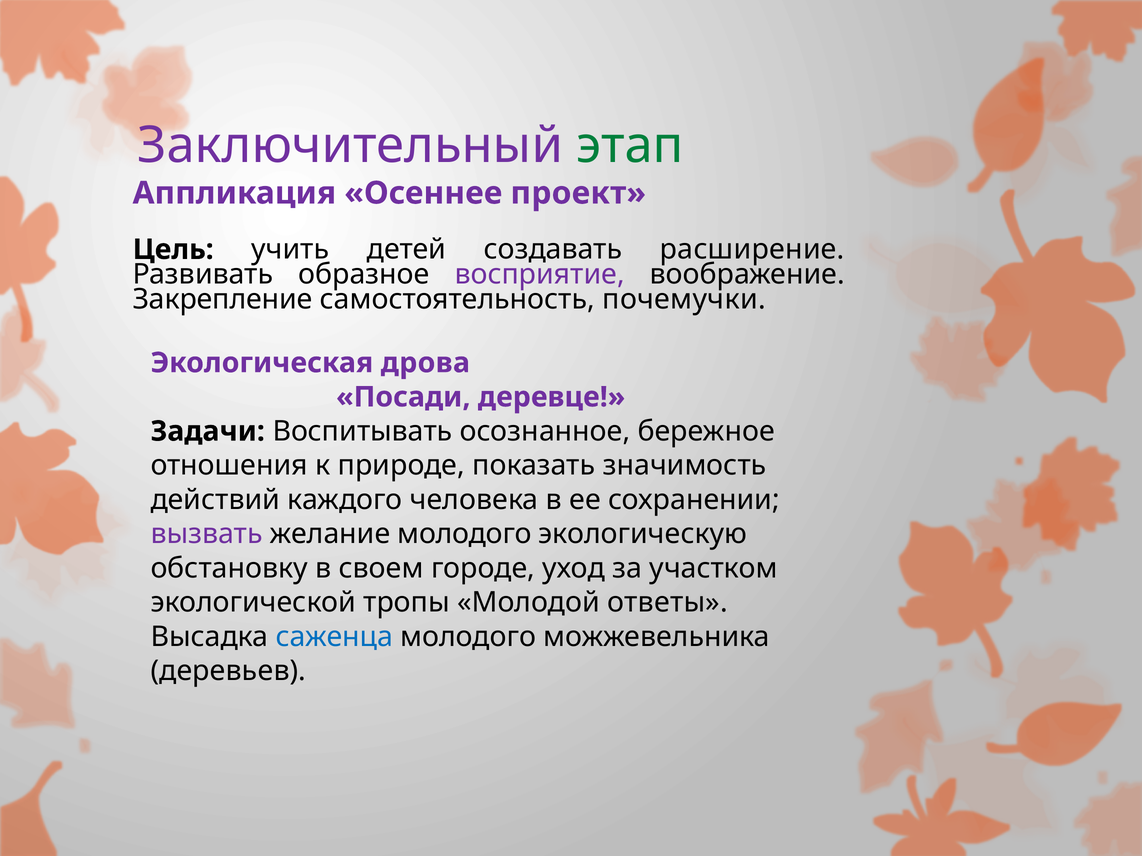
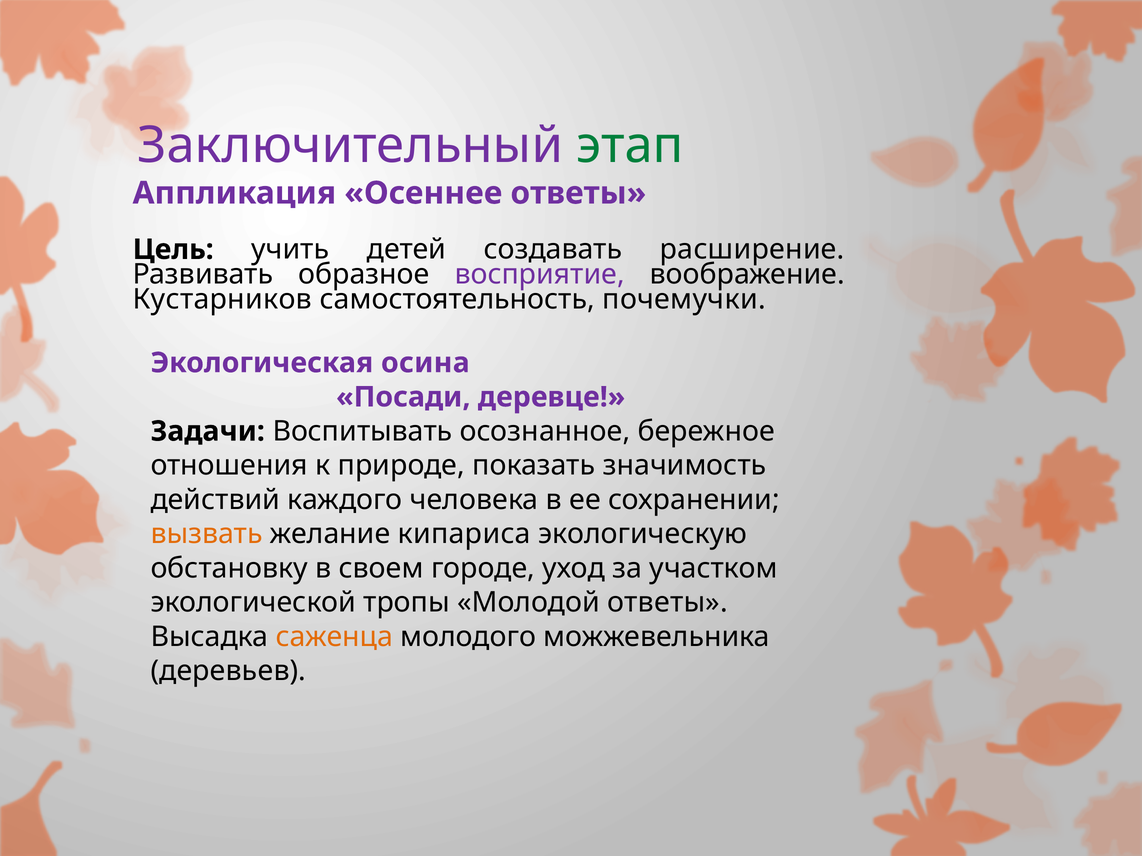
Осеннее проект: проект -> ответы
Закрепление: Закрепление -> Кустарников
дрова: дрова -> осина
вызвать colour: purple -> orange
желание молодого: молодого -> кипариса
саженца colour: blue -> orange
